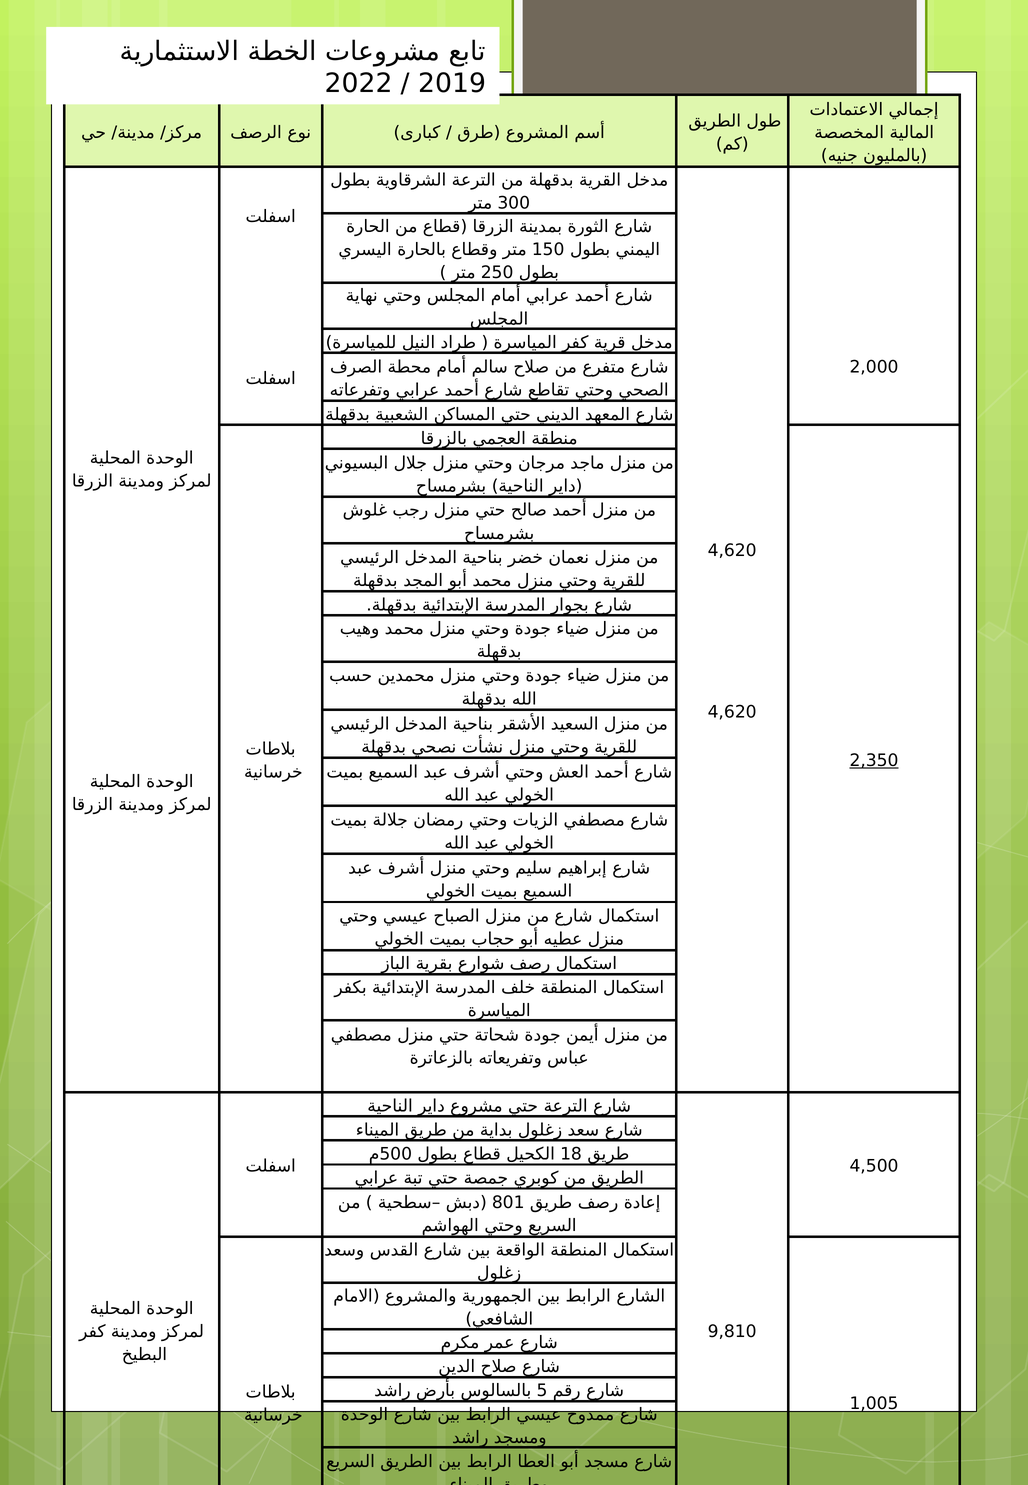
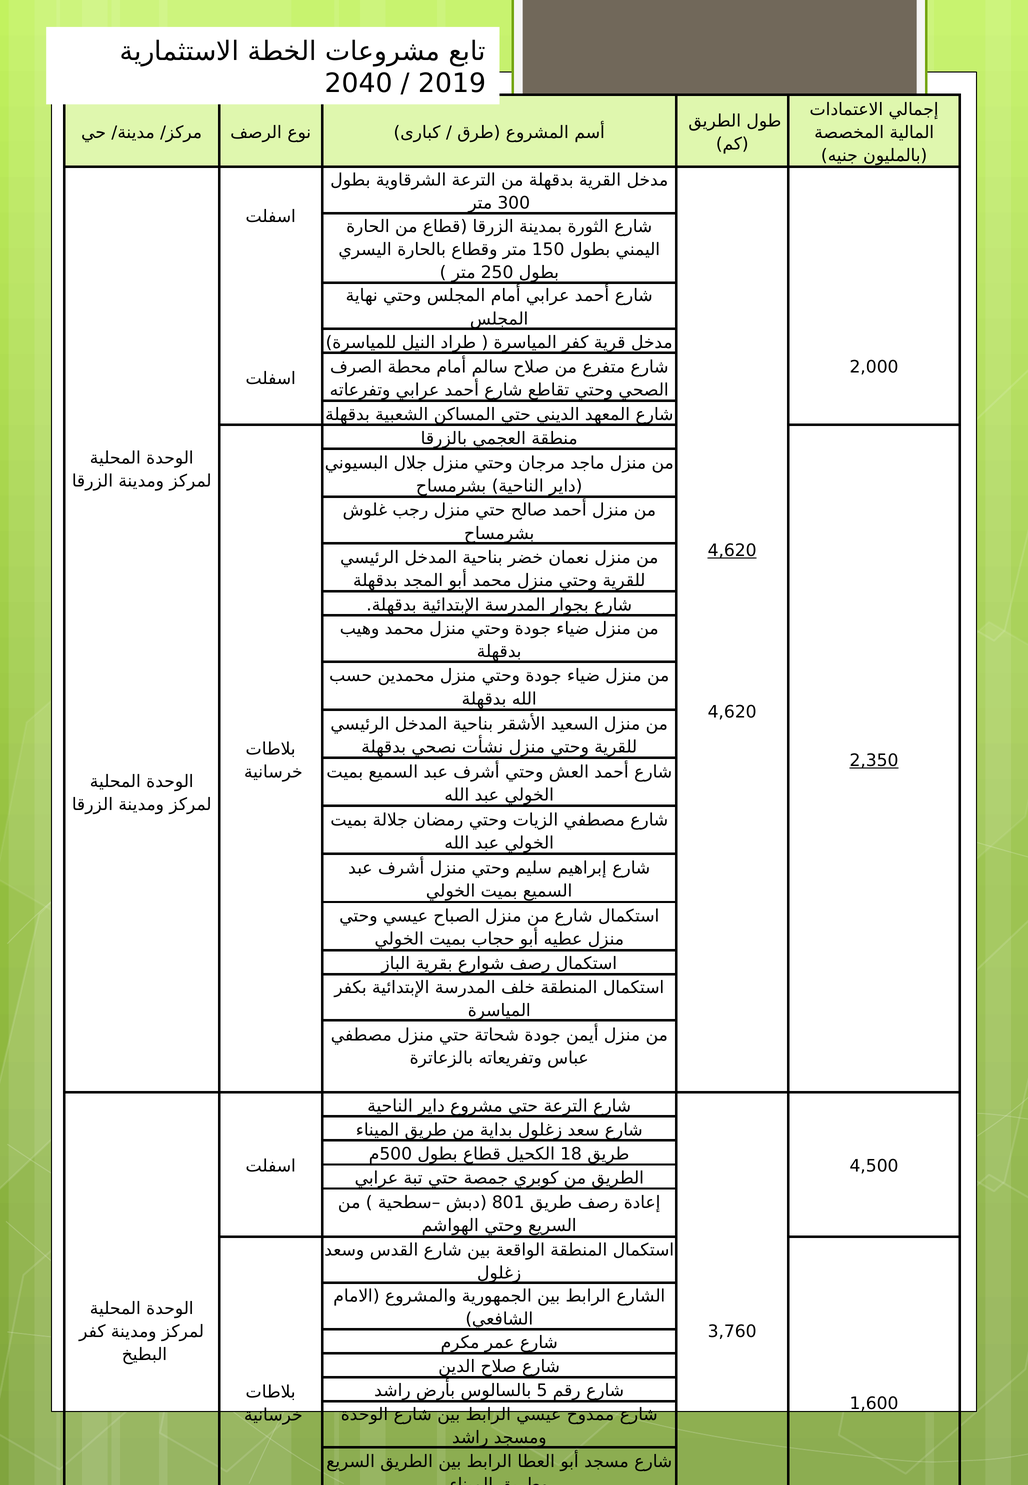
2022: 2022 -> 2040
4,620 at (732, 551) underline: none -> present
9,810: 9,810 -> 3,760
1,005: 1,005 -> 1,600
